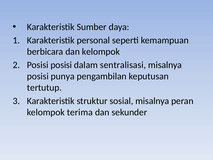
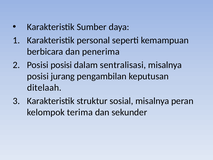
dan kelompok: kelompok -> penerima
punya: punya -> jurang
tertutup: tertutup -> ditelaah
